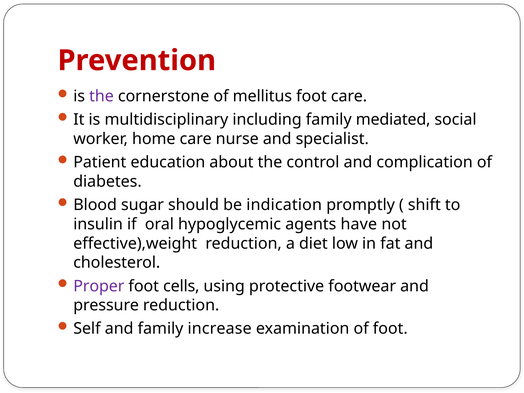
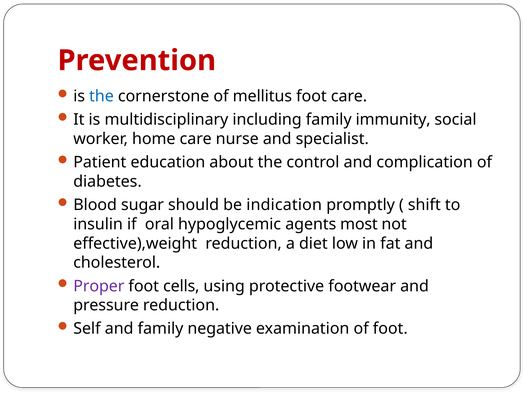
the at (101, 96) colour: purple -> blue
mediated: mediated -> immunity
have: have -> most
increase: increase -> negative
